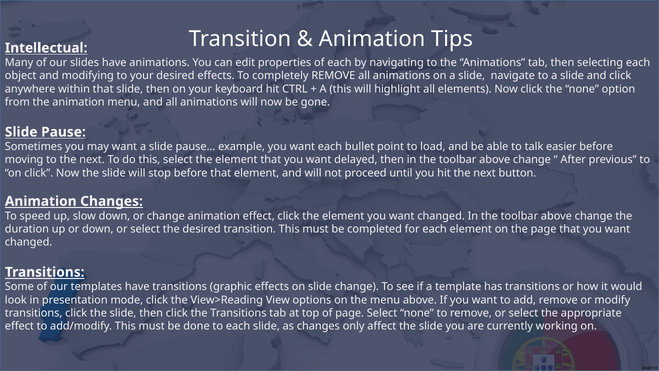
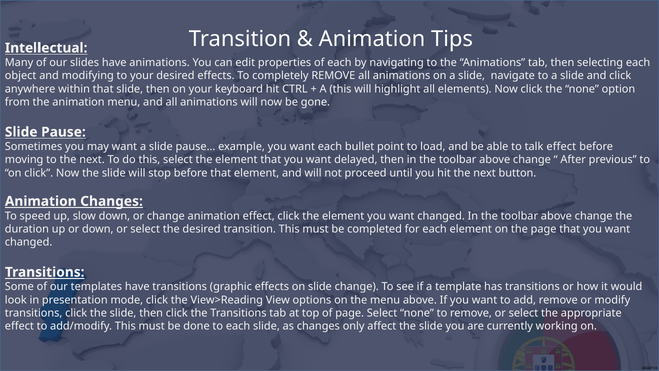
talk easier: easier -> effect
